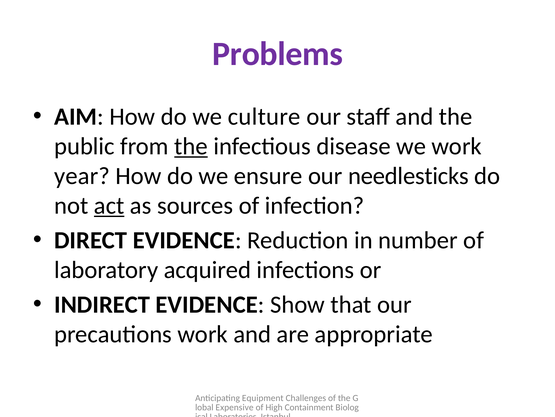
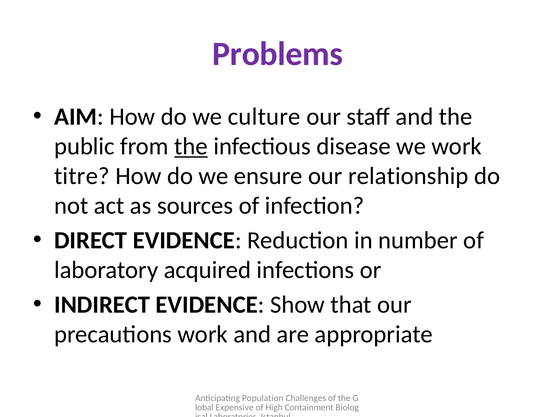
year: year -> titre
needlesticks: needlesticks -> relationship
act underline: present -> none
Equipment: Equipment -> Population
